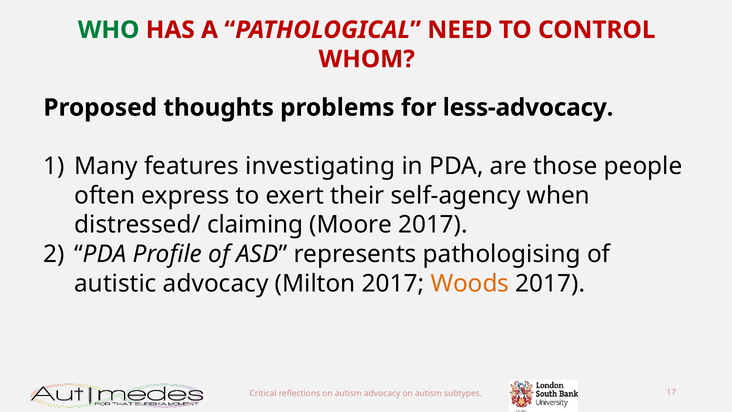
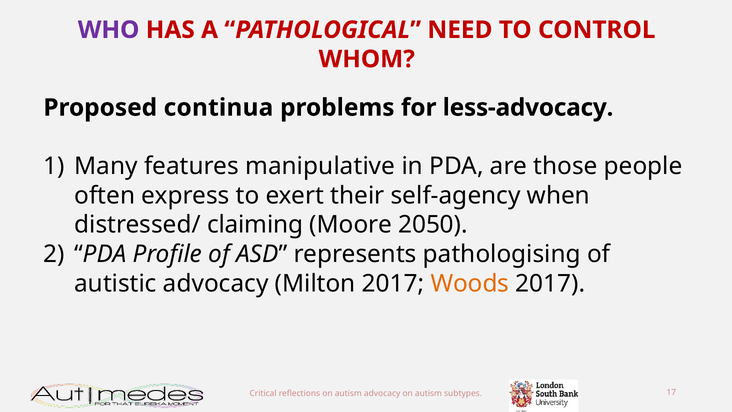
WHO colour: green -> purple
thoughts: thoughts -> continua
investigating: investigating -> manipulative
Moore 2017: 2017 -> 2050
